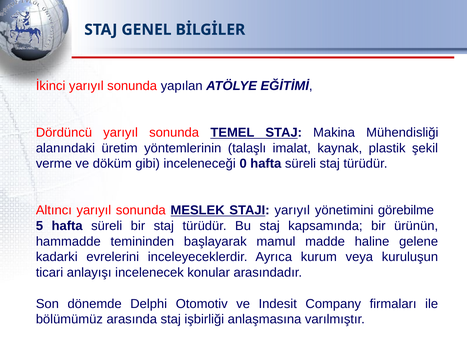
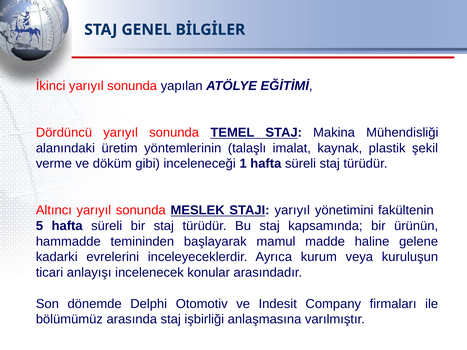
0: 0 -> 1
görebilme: görebilme -> fakültenin
